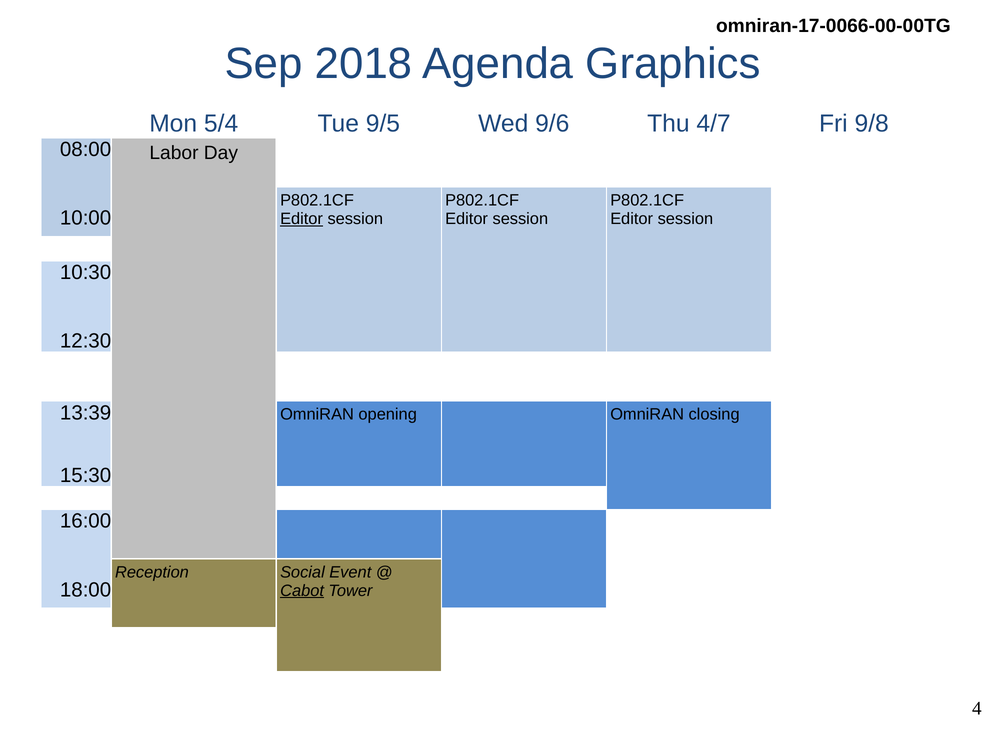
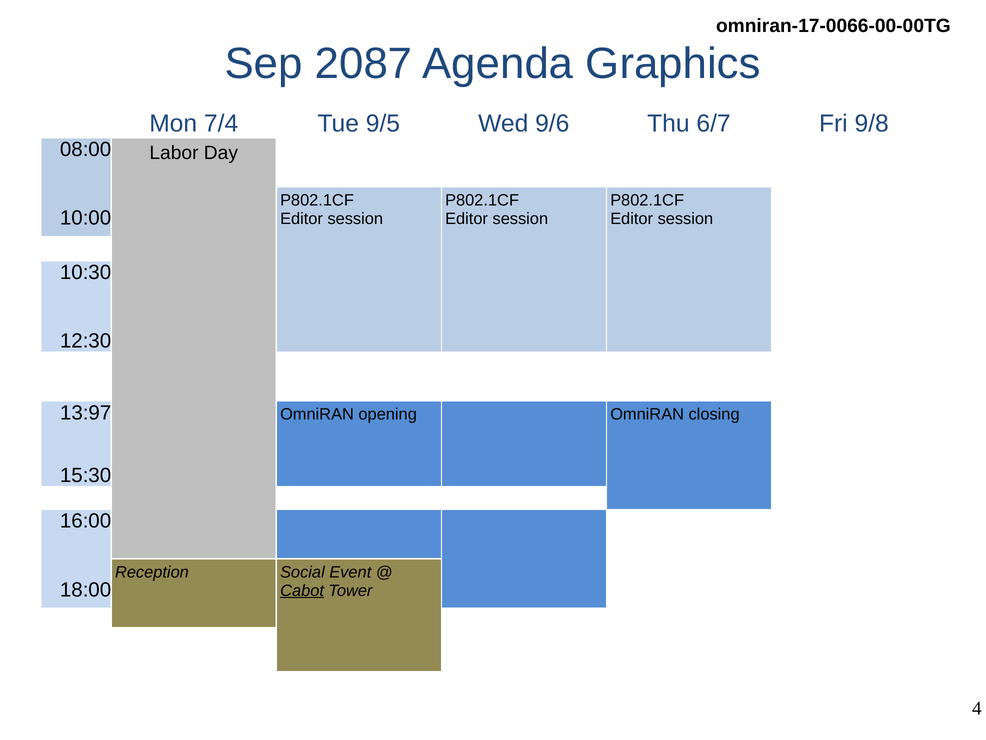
2018: 2018 -> 2087
5/4: 5/4 -> 7/4
4/7: 4/7 -> 6/7
Editor at (302, 219) underline: present -> none
13:39: 13:39 -> 13:97
